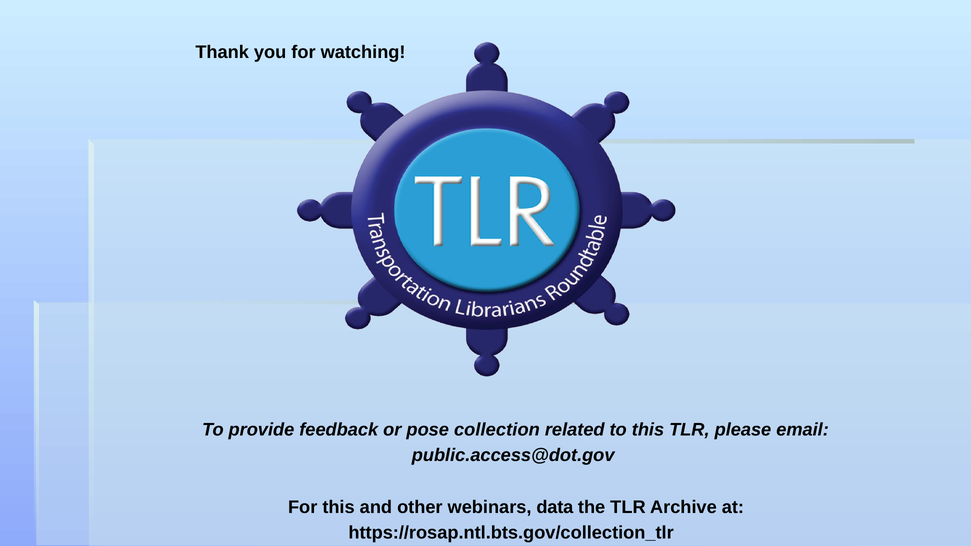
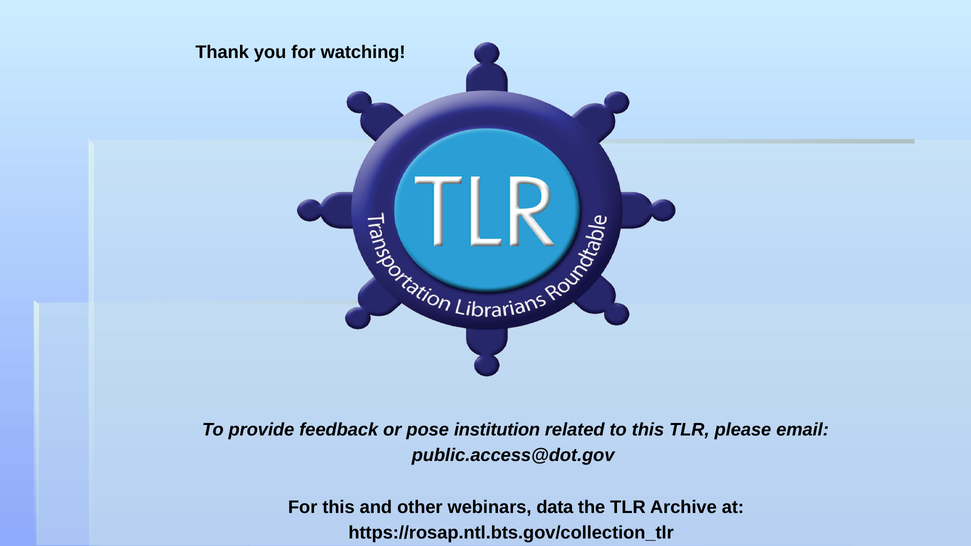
collection: collection -> institution
